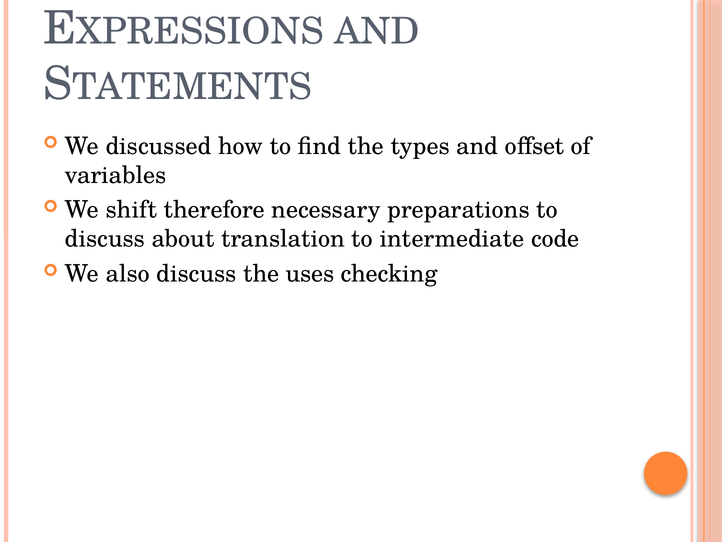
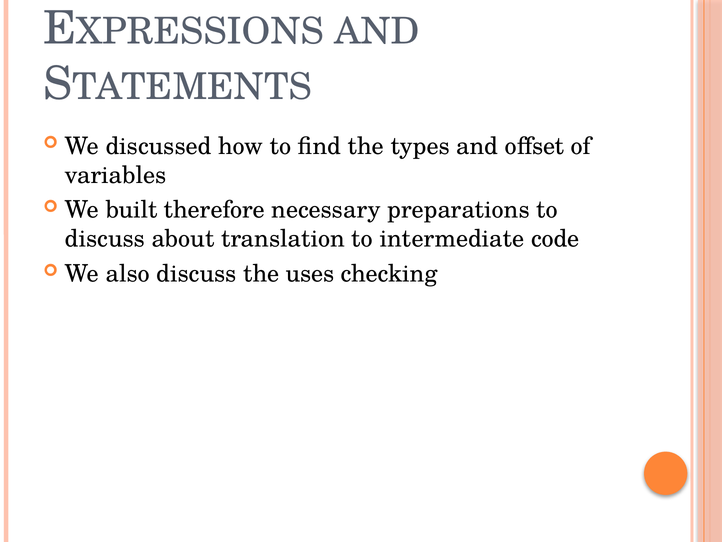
shift: shift -> built
